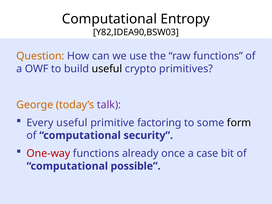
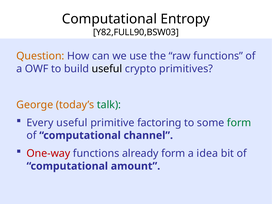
Y82,IDEA90,BSW03: Y82,IDEA90,BSW03 -> Y82,FULL90,BSW03
talk colour: purple -> green
form at (239, 123) colour: black -> green
security: security -> channel
already once: once -> form
case: case -> idea
possible: possible -> amount
